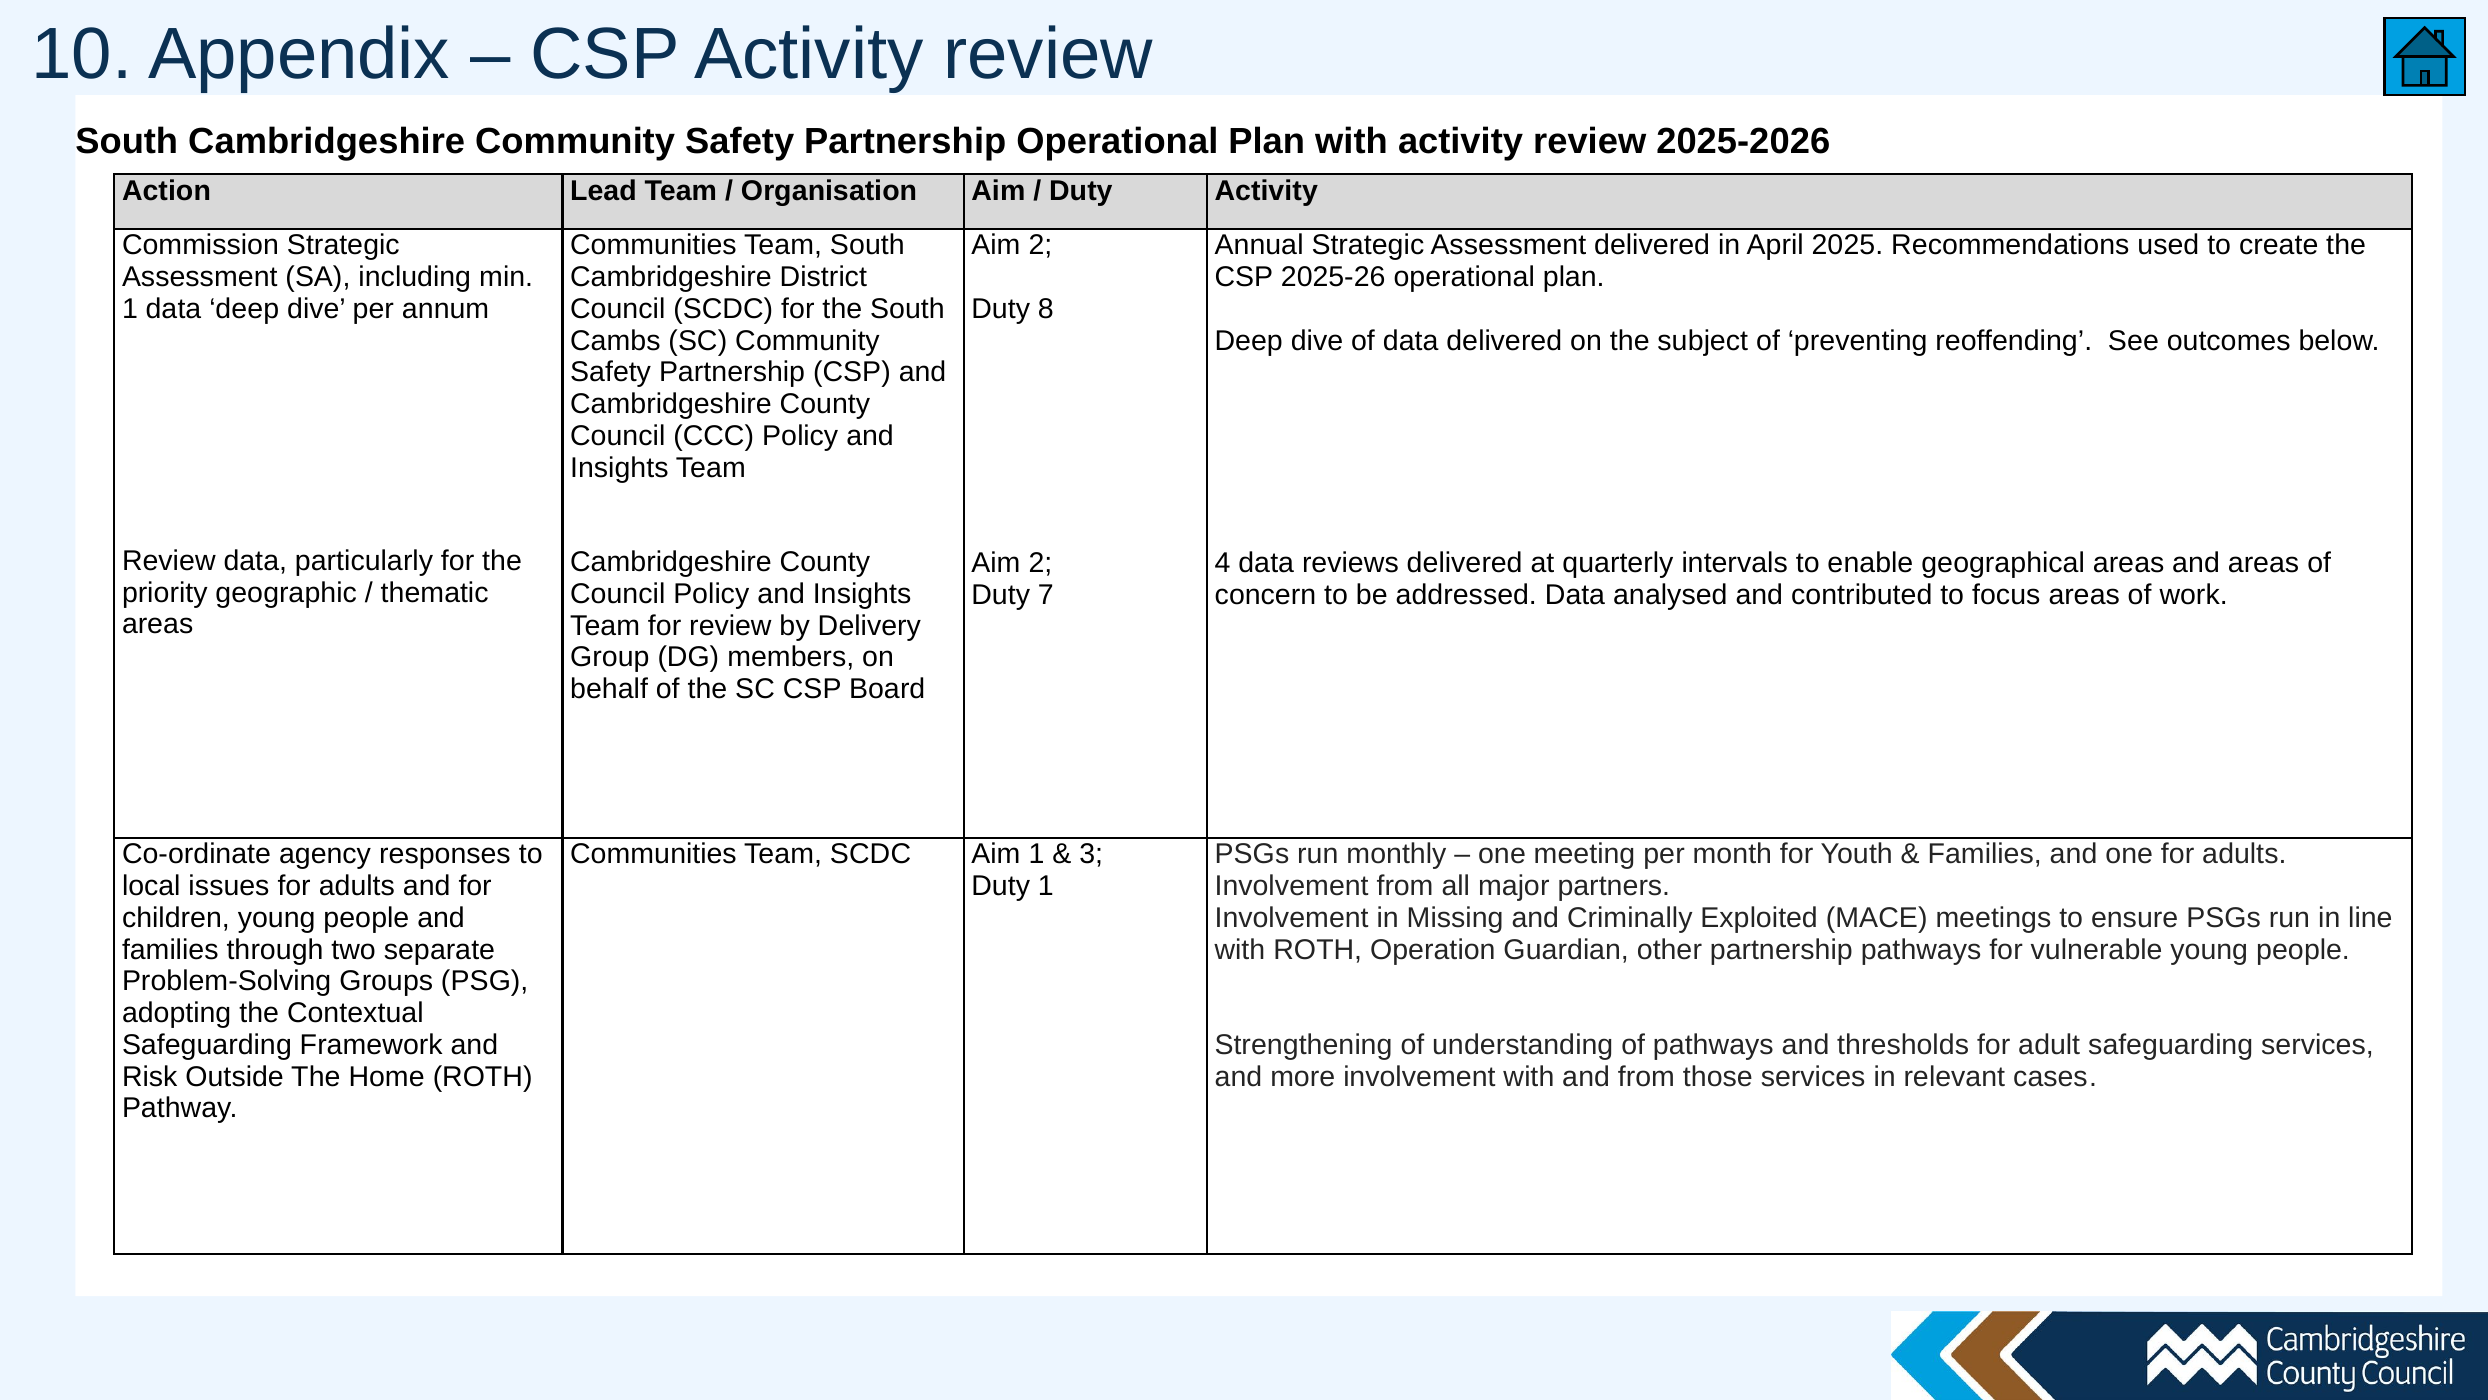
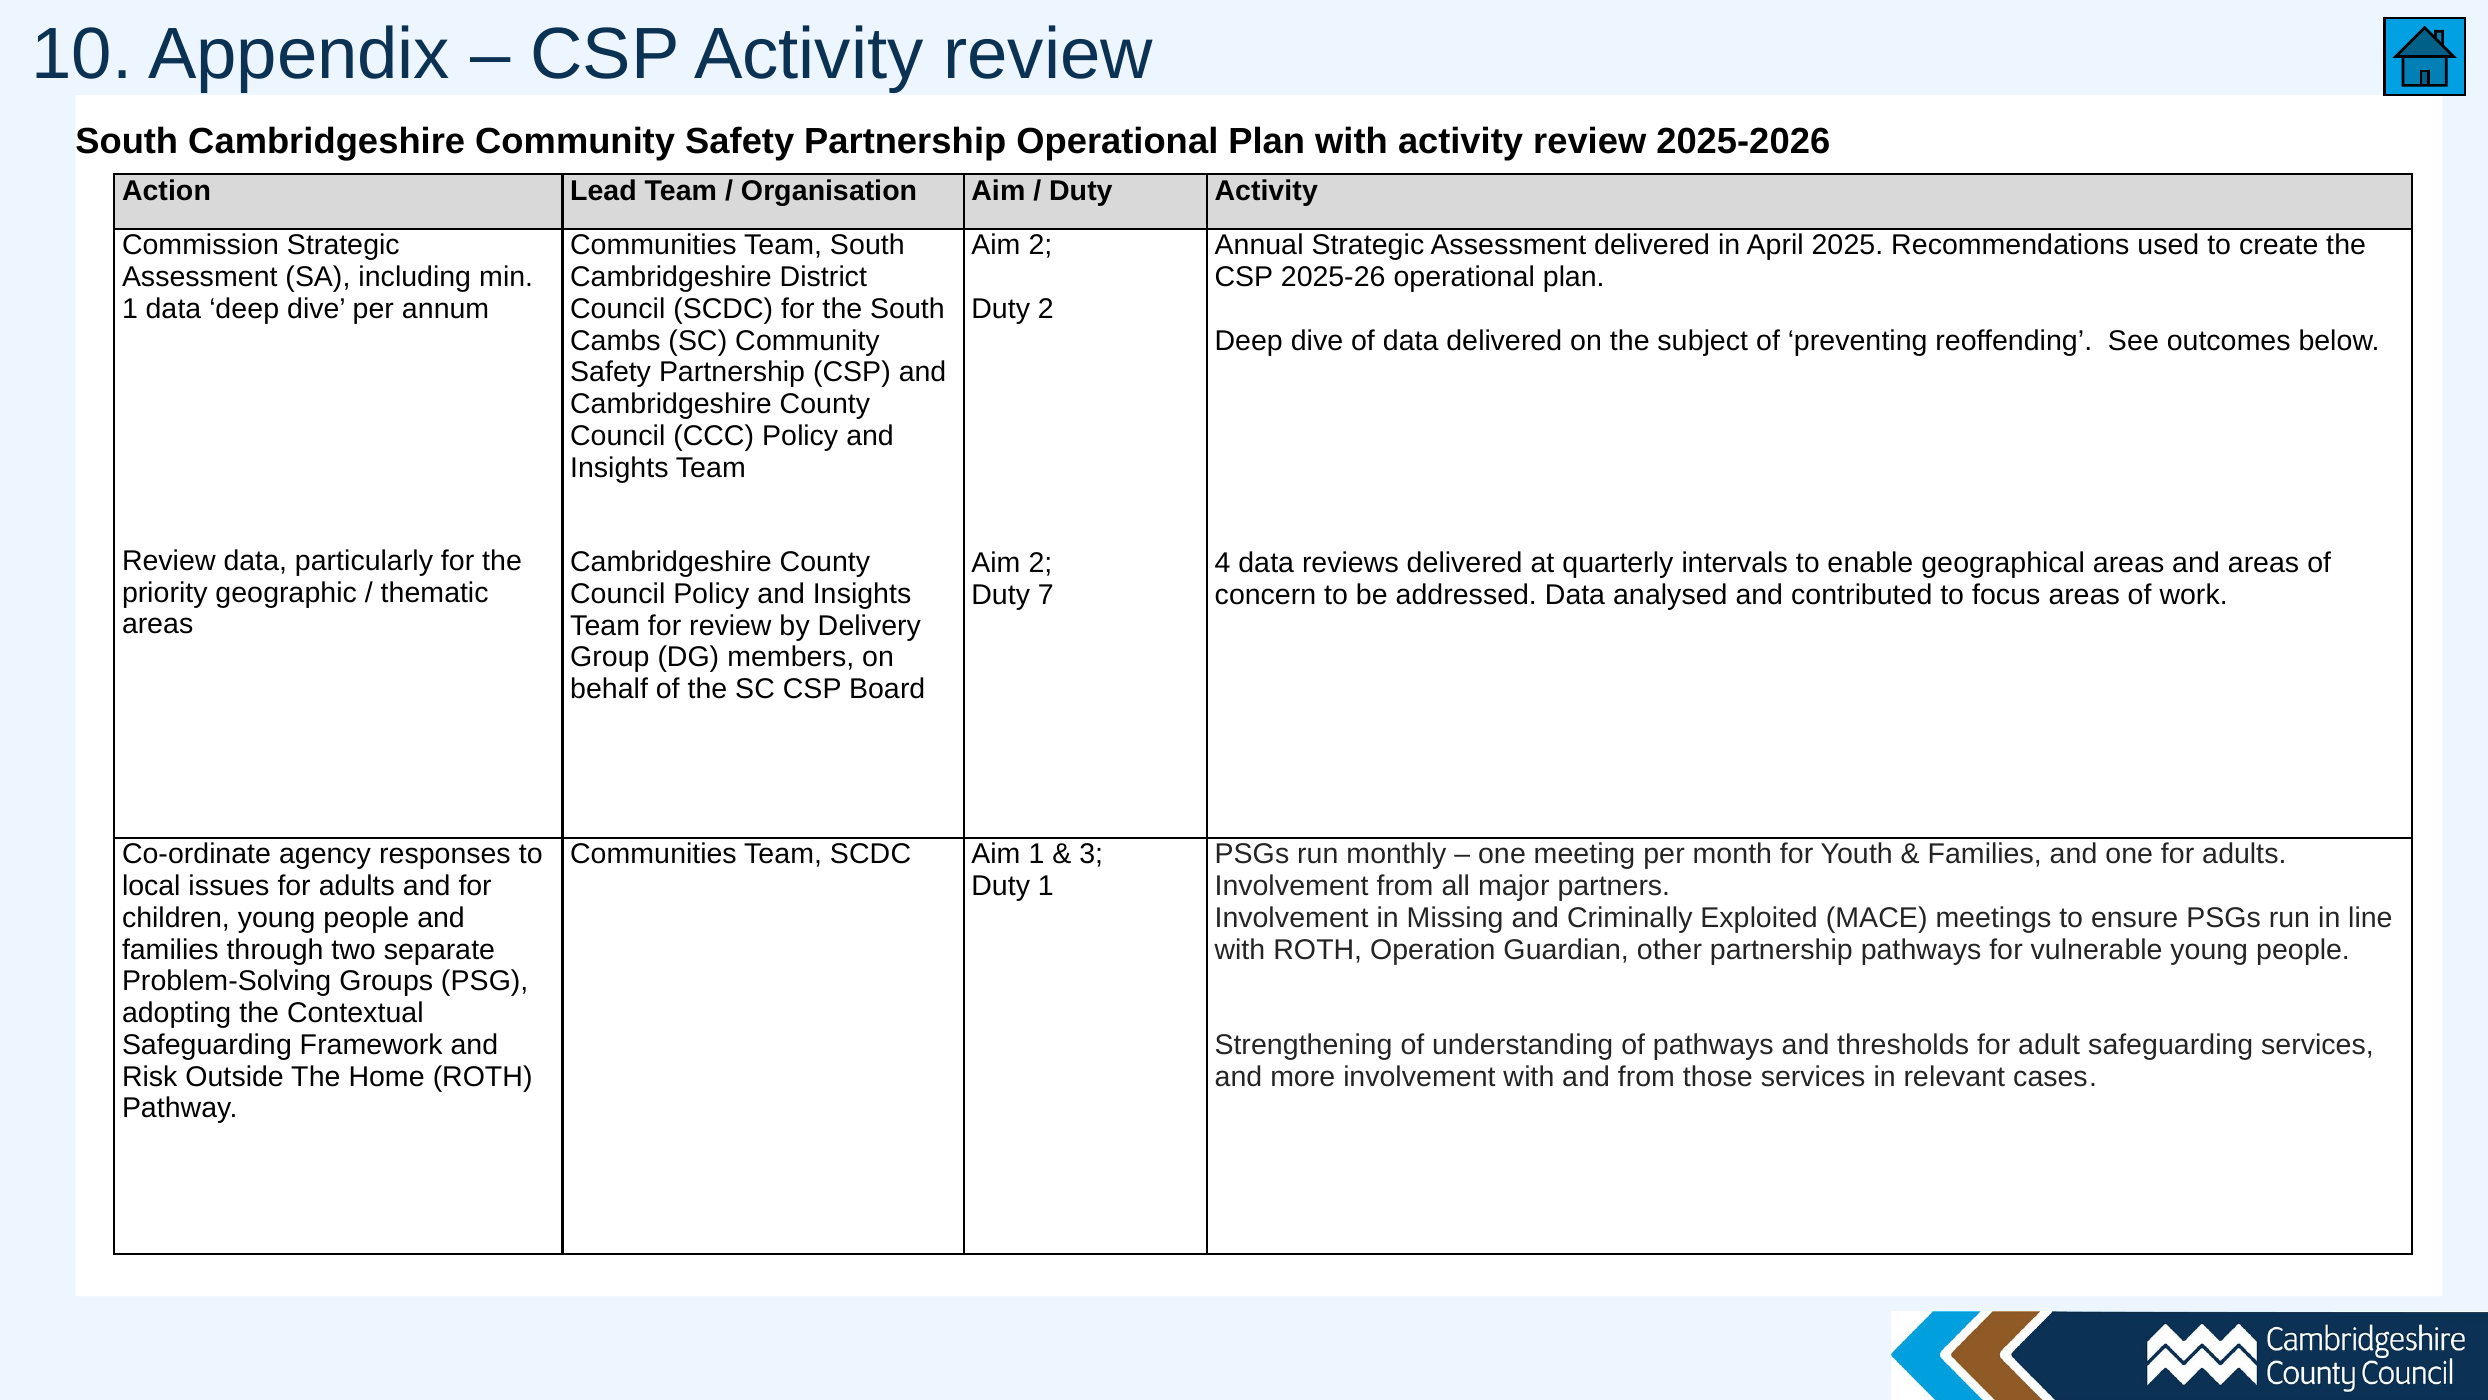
Duty 8: 8 -> 2
